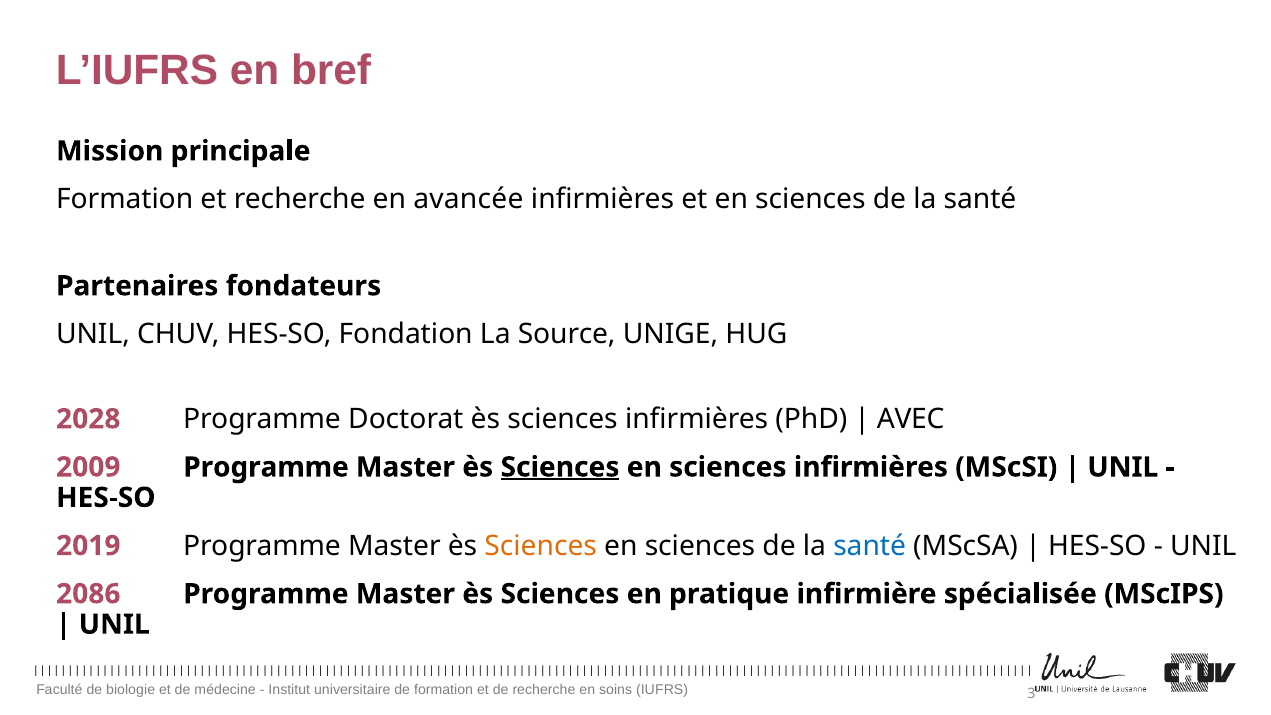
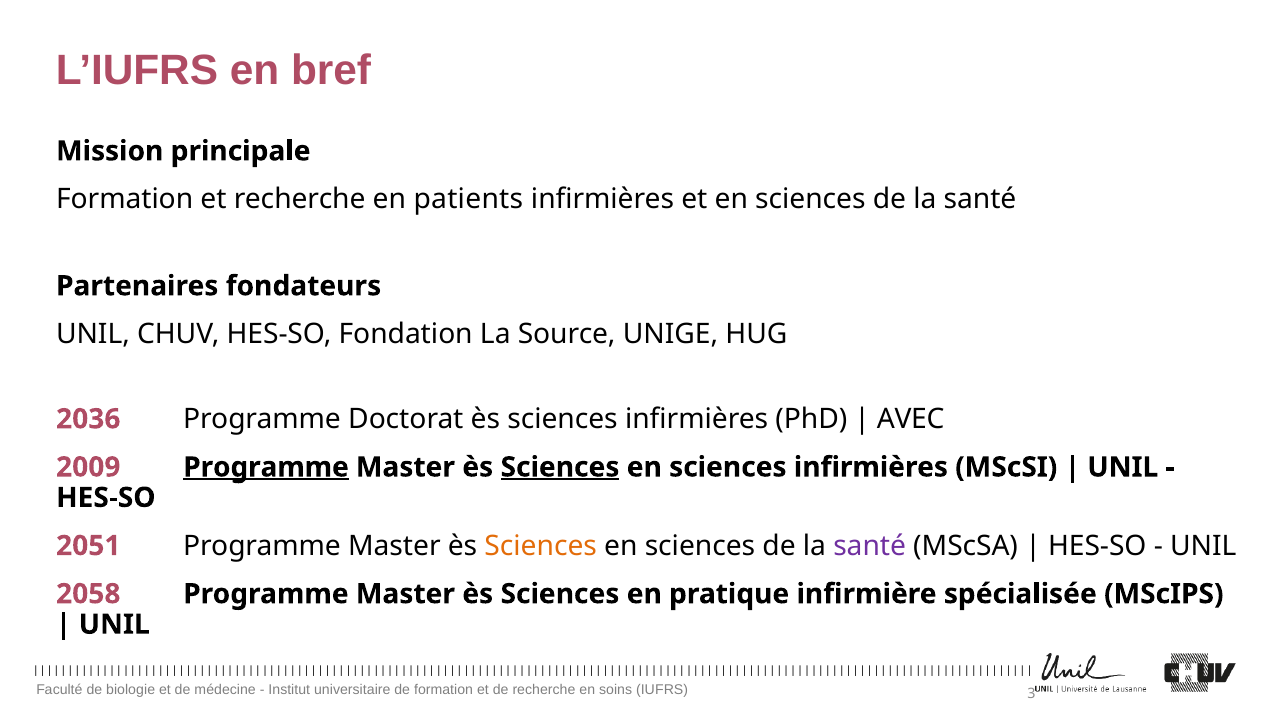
avancée: avancée -> patients
2028: 2028 -> 2036
Programme at (266, 467) underline: none -> present
2019: 2019 -> 2051
santé at (870, 546) colour: blue -> purple
2086: 2086 -> 2058
